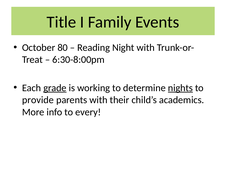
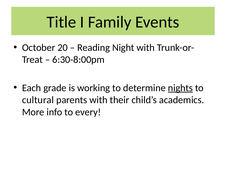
80: 80 -> 20
grade underline: present -> none
provide: provide -> cultural
